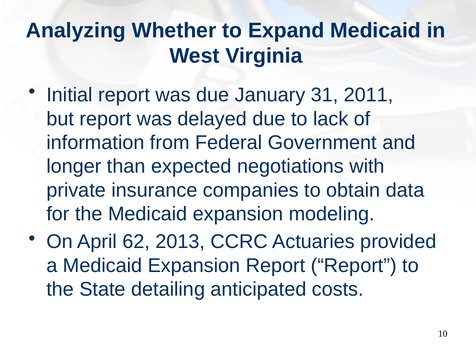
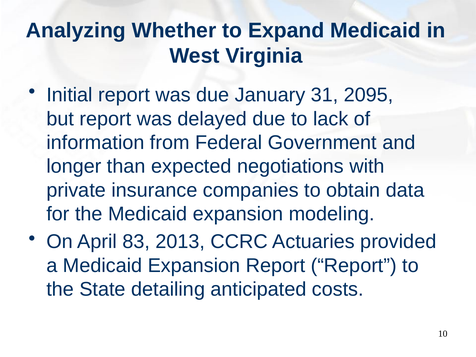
2011: 2011 -> 2095
62: 62 -> 83
